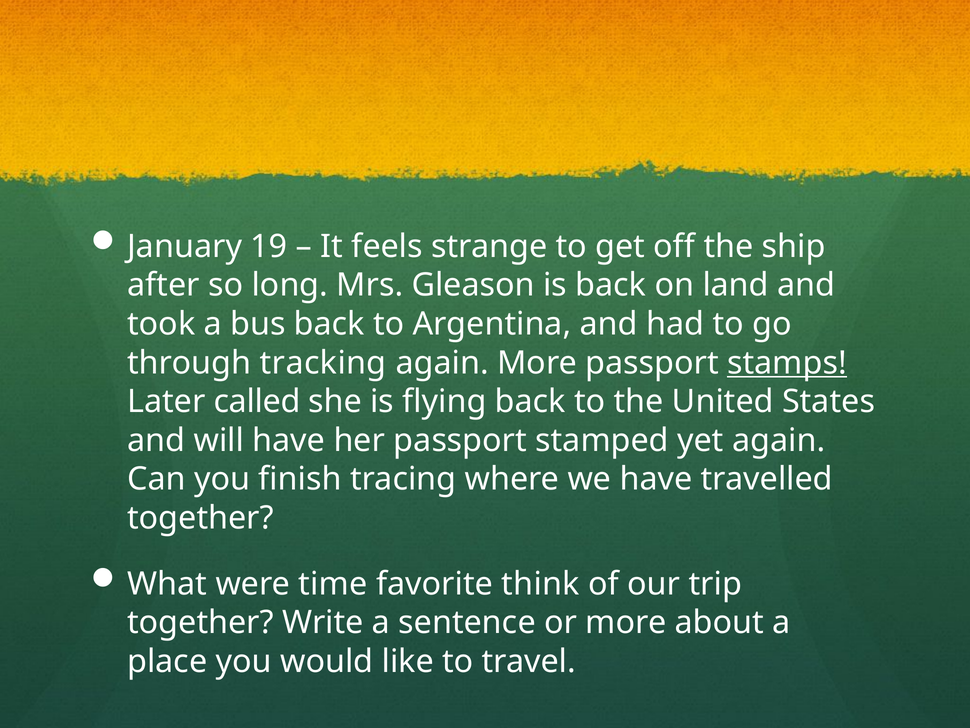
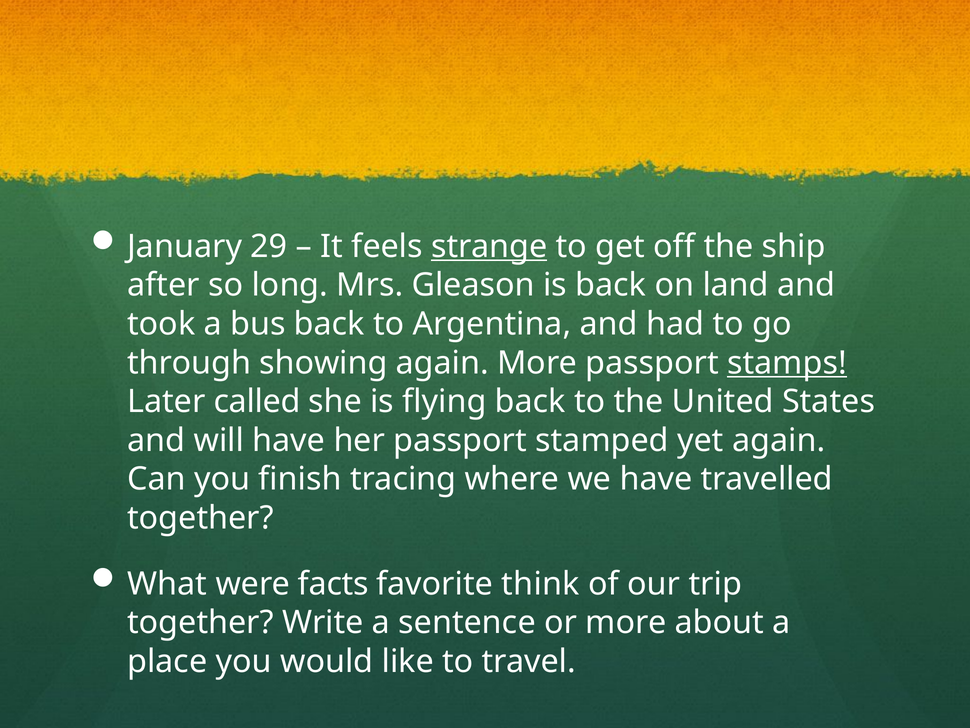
19: 19 -> 29
strange underline: none -> present
tracking: tracking -> showing
time: time -> facts
